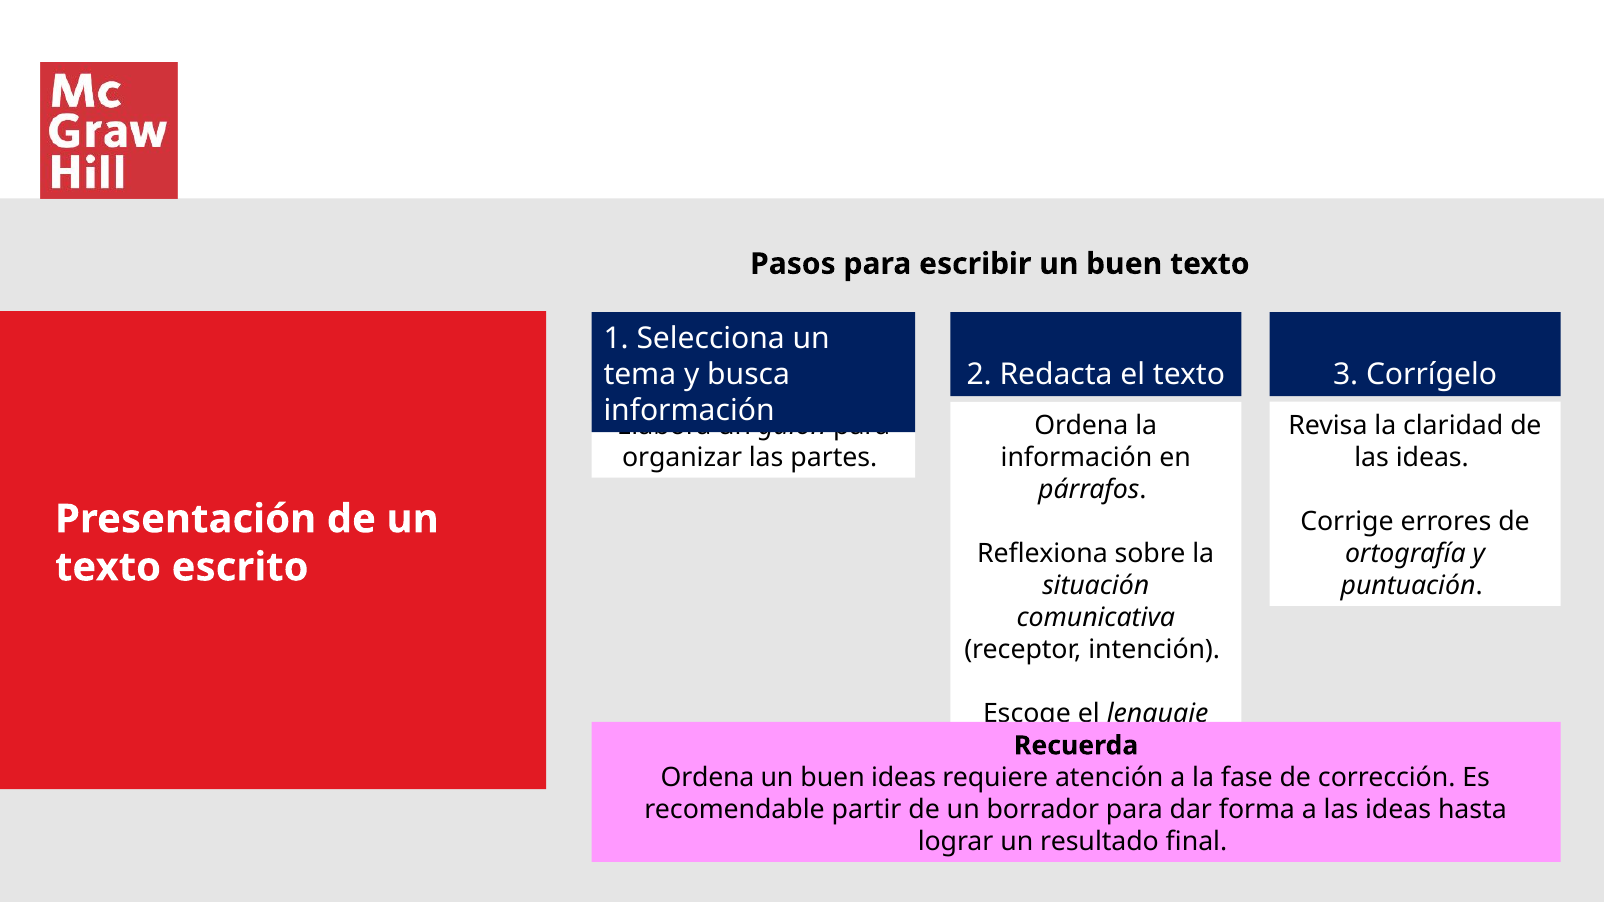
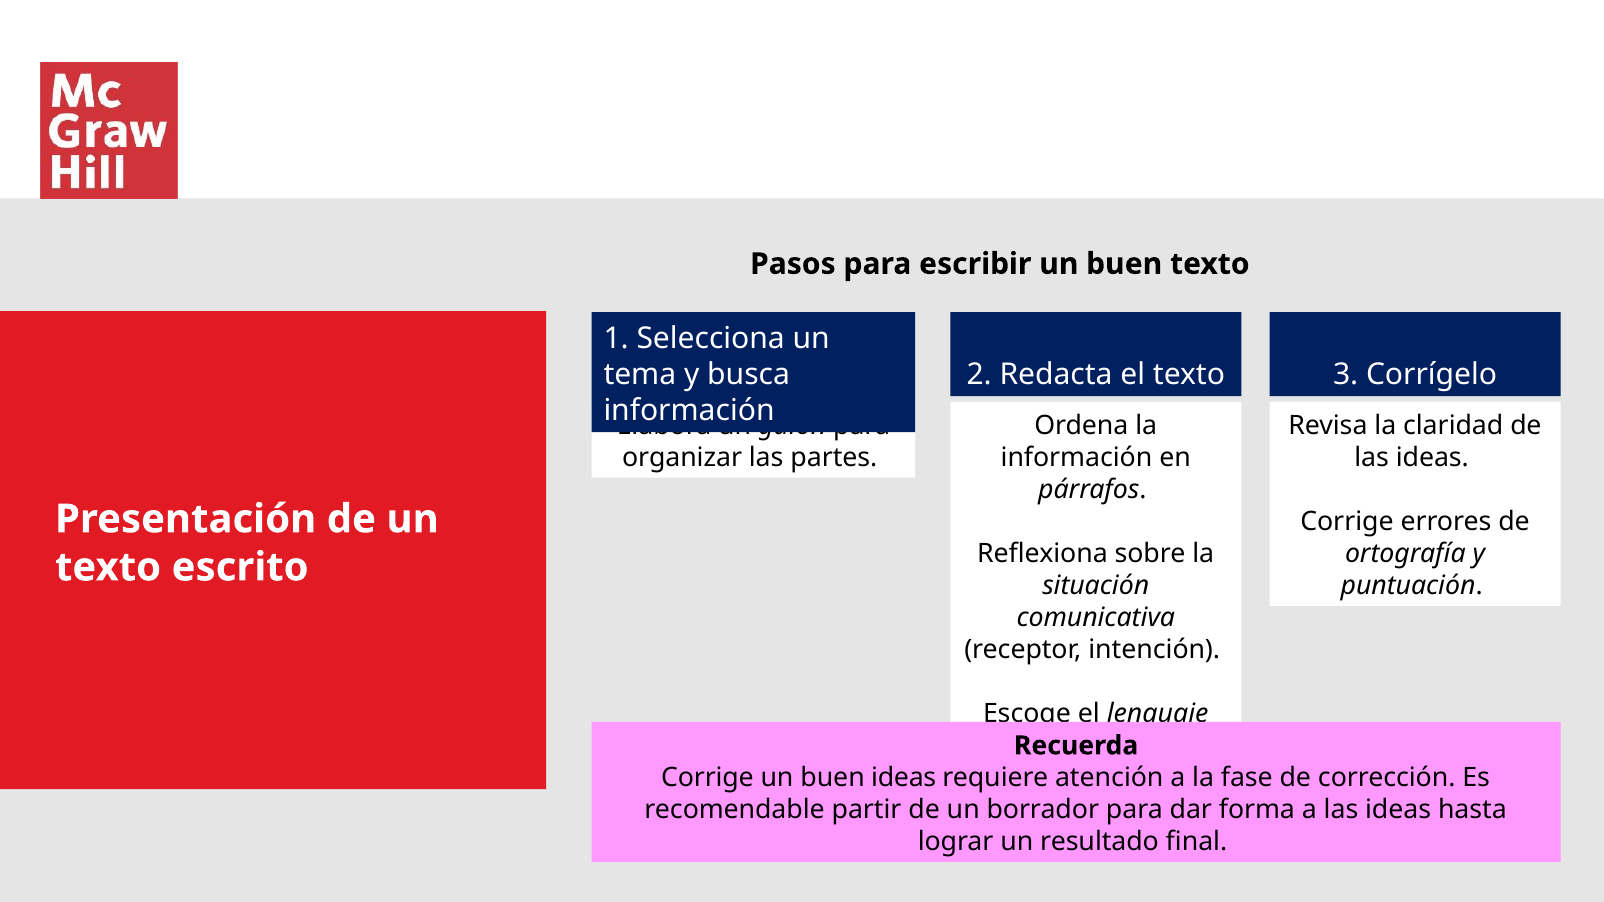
Ordena at (708, 778): Ordena -> Corrige
